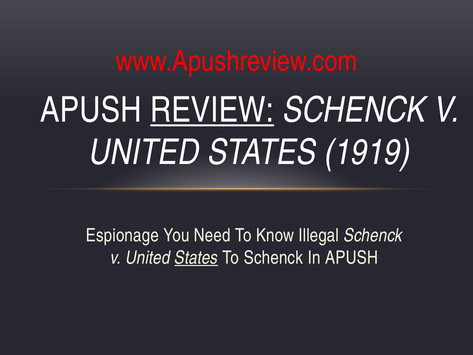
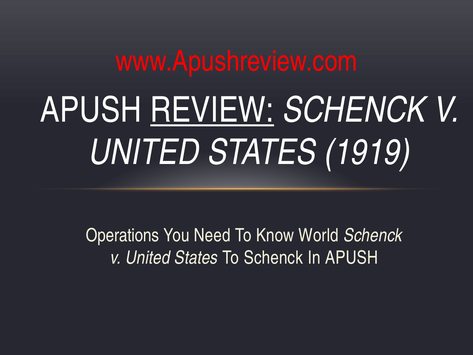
Espionage: Espionage -> Operations
Illegal: Illegal -> World
States at (196, 258) underline: present -> none
